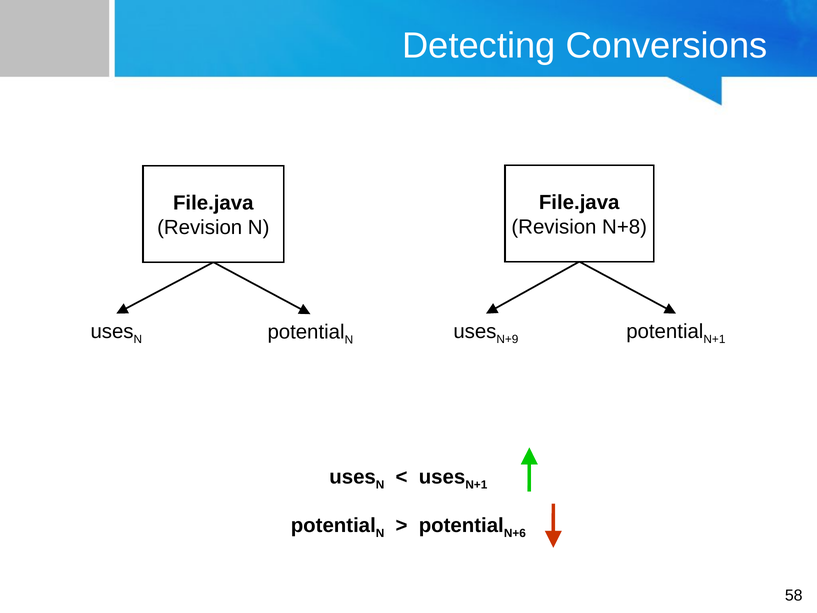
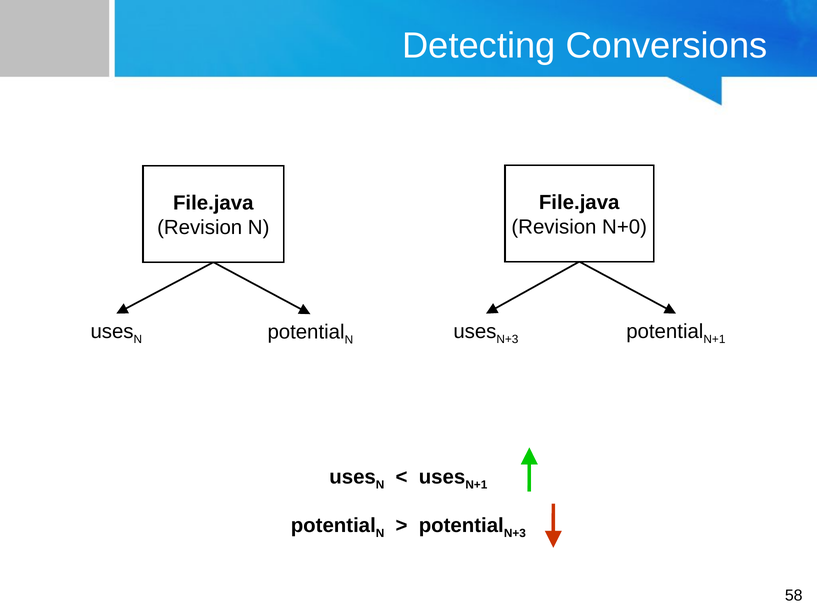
N+8: N+8 -> N+0
N+9 at (507, 339): N+9 -> N+3
N+6 at (515, 533): N+6 -> N+3
